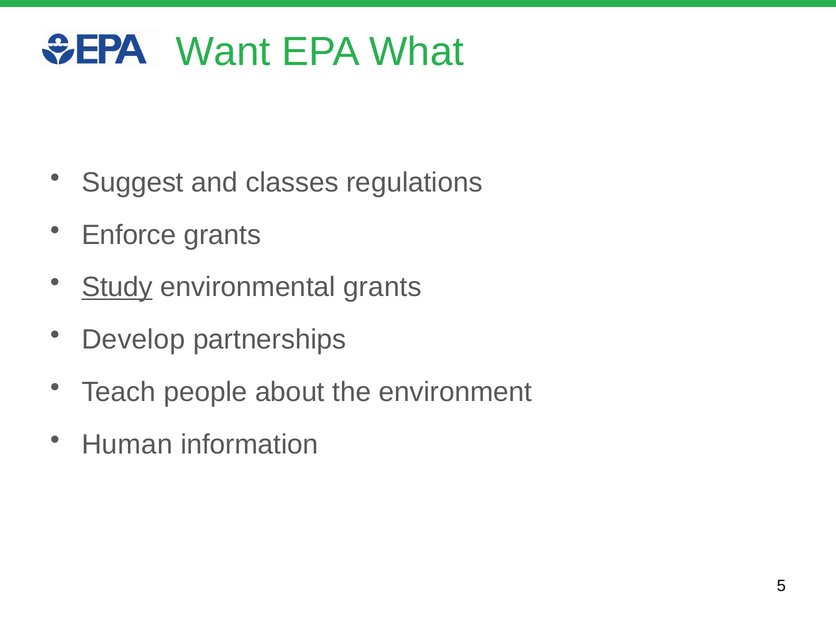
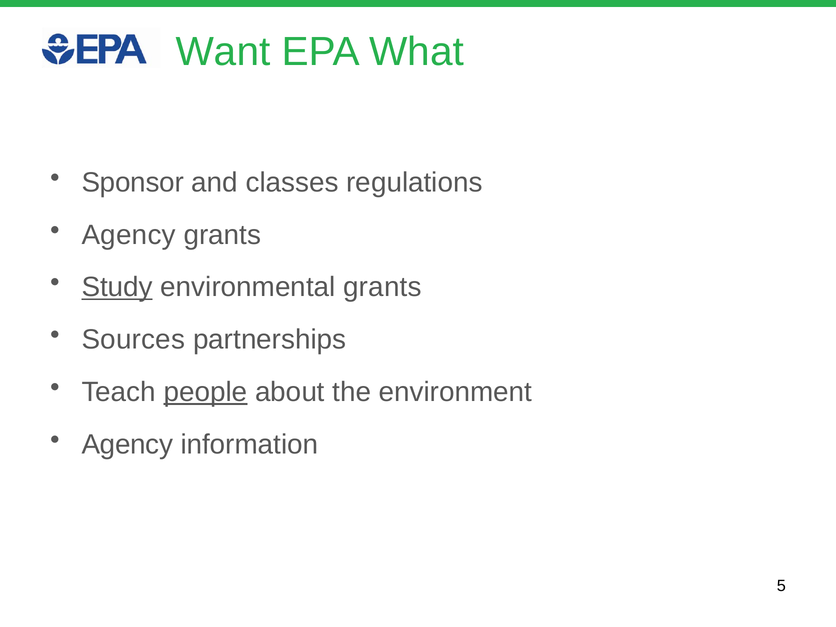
Suggest: Suggest -> Sponsor
Enforce at (129, 235): Enforce -> Agency
Develop: Develop -> Sources
people underline: none -> present
Human at (127, 444): Human -> Agency
